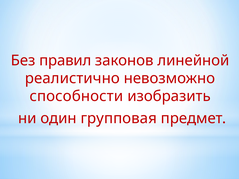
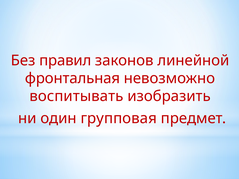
реалистично: реалистично -> фронтальная
способности: способности -> воспитывать
